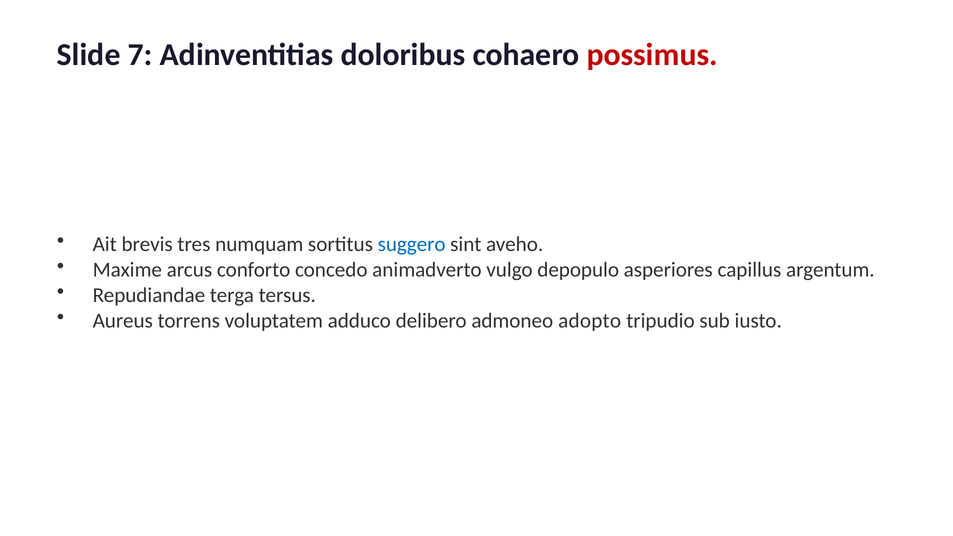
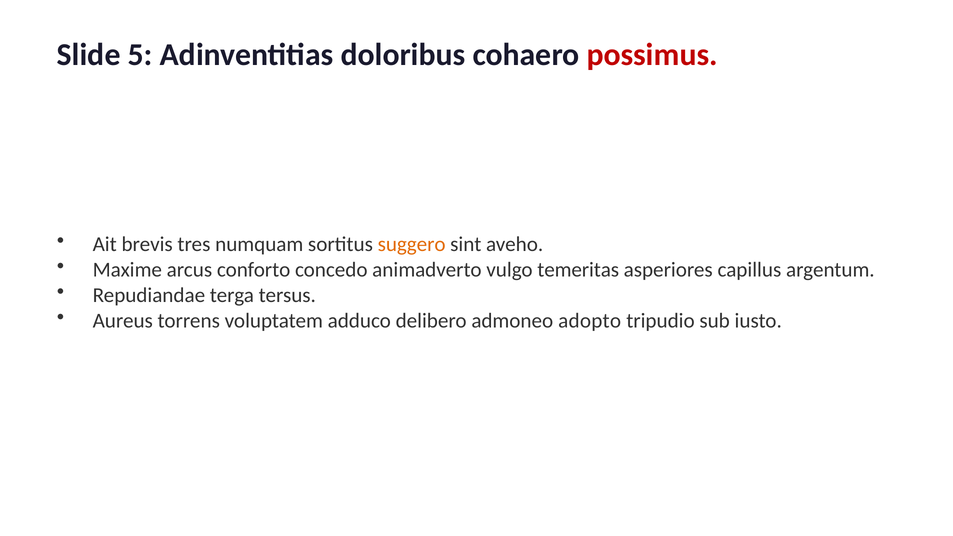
7: 7 -> 5
suggero colour: blue -> orange
depopulo: depopulo -> temeritas
